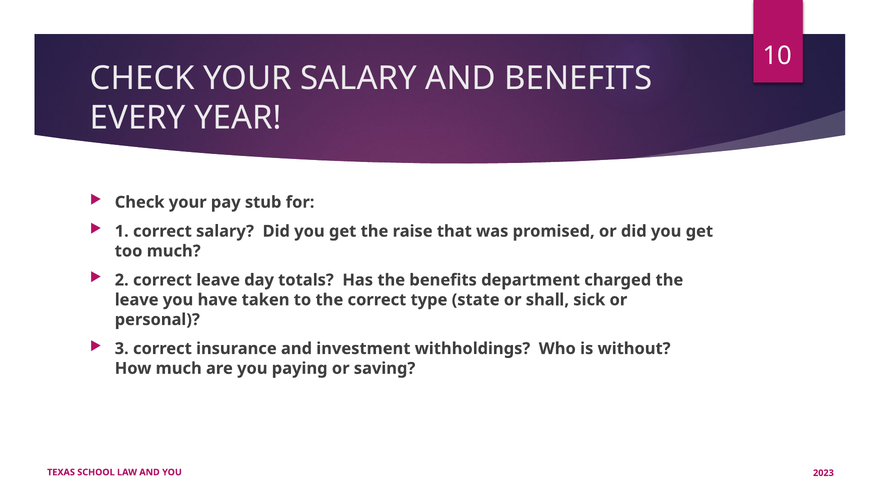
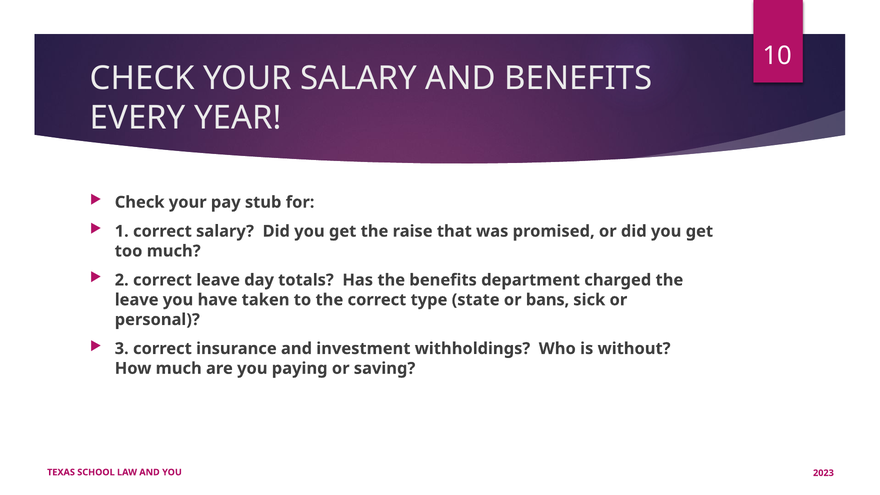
shall: shall -> bans
